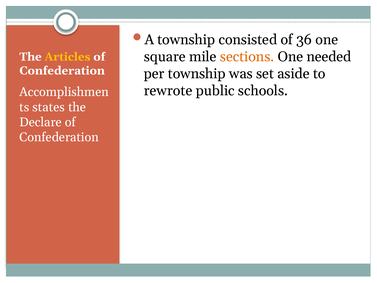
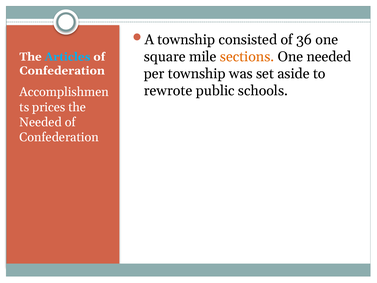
Articles colour: yellow -> light blue
states: states -> prices
Declare at (41, 122): Declare -> Needed
